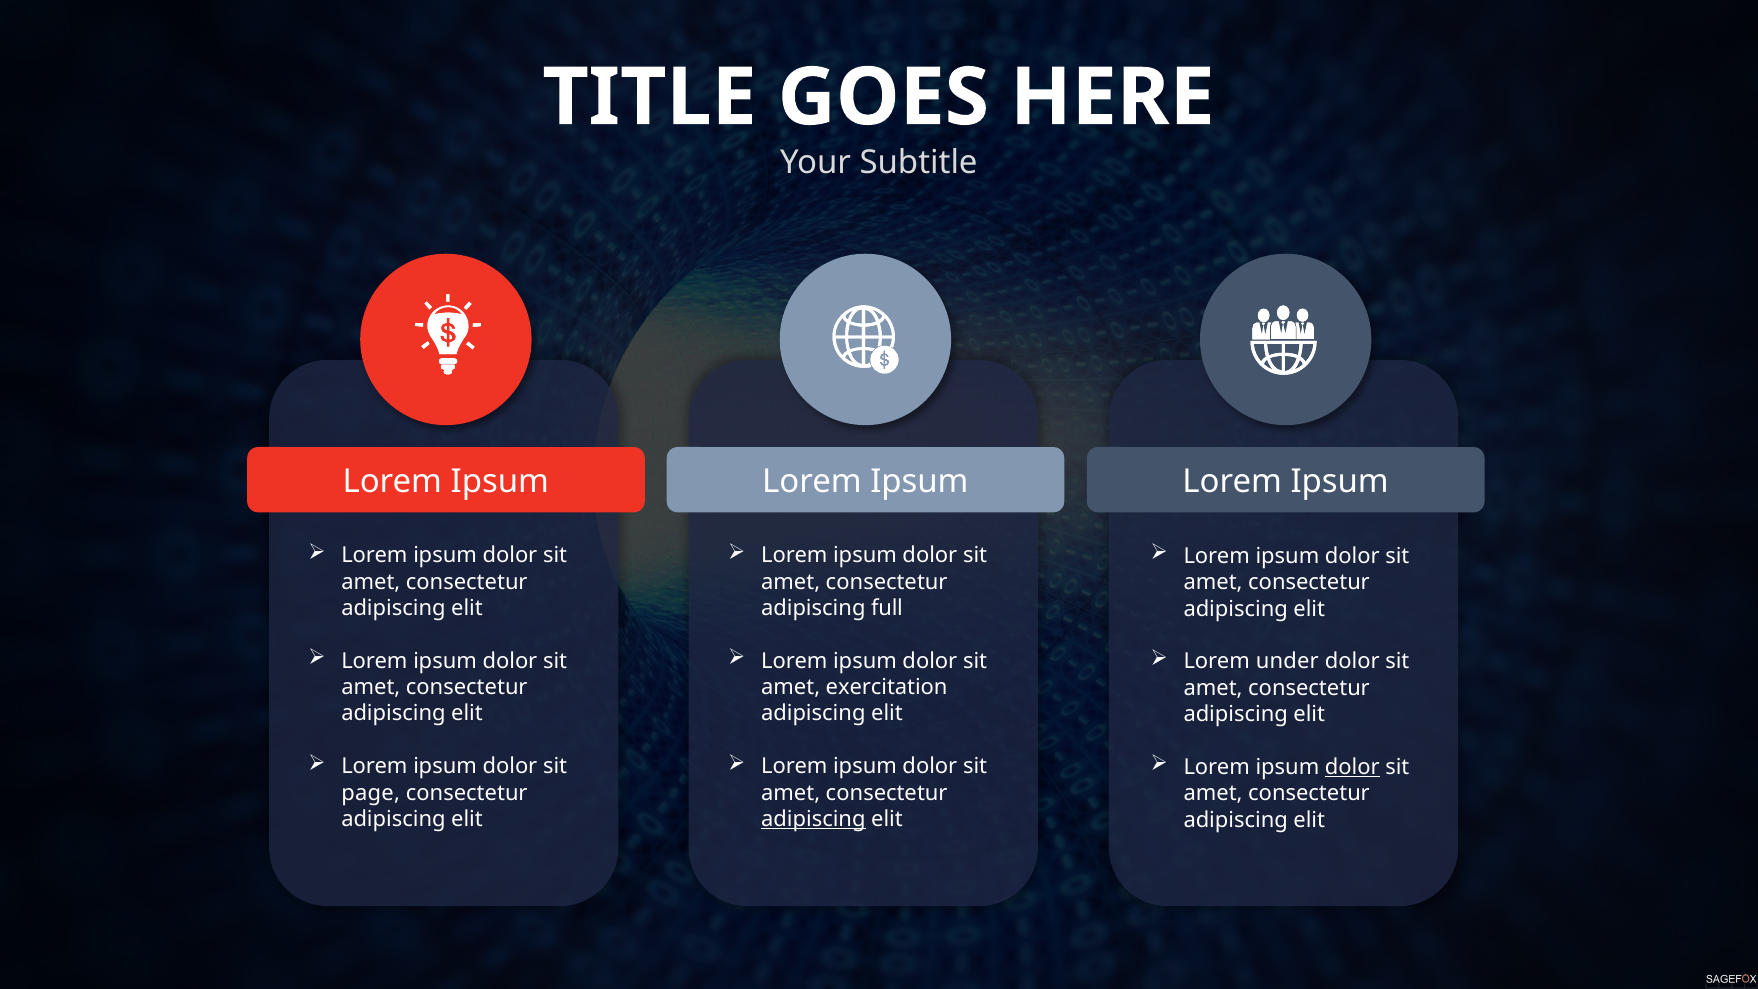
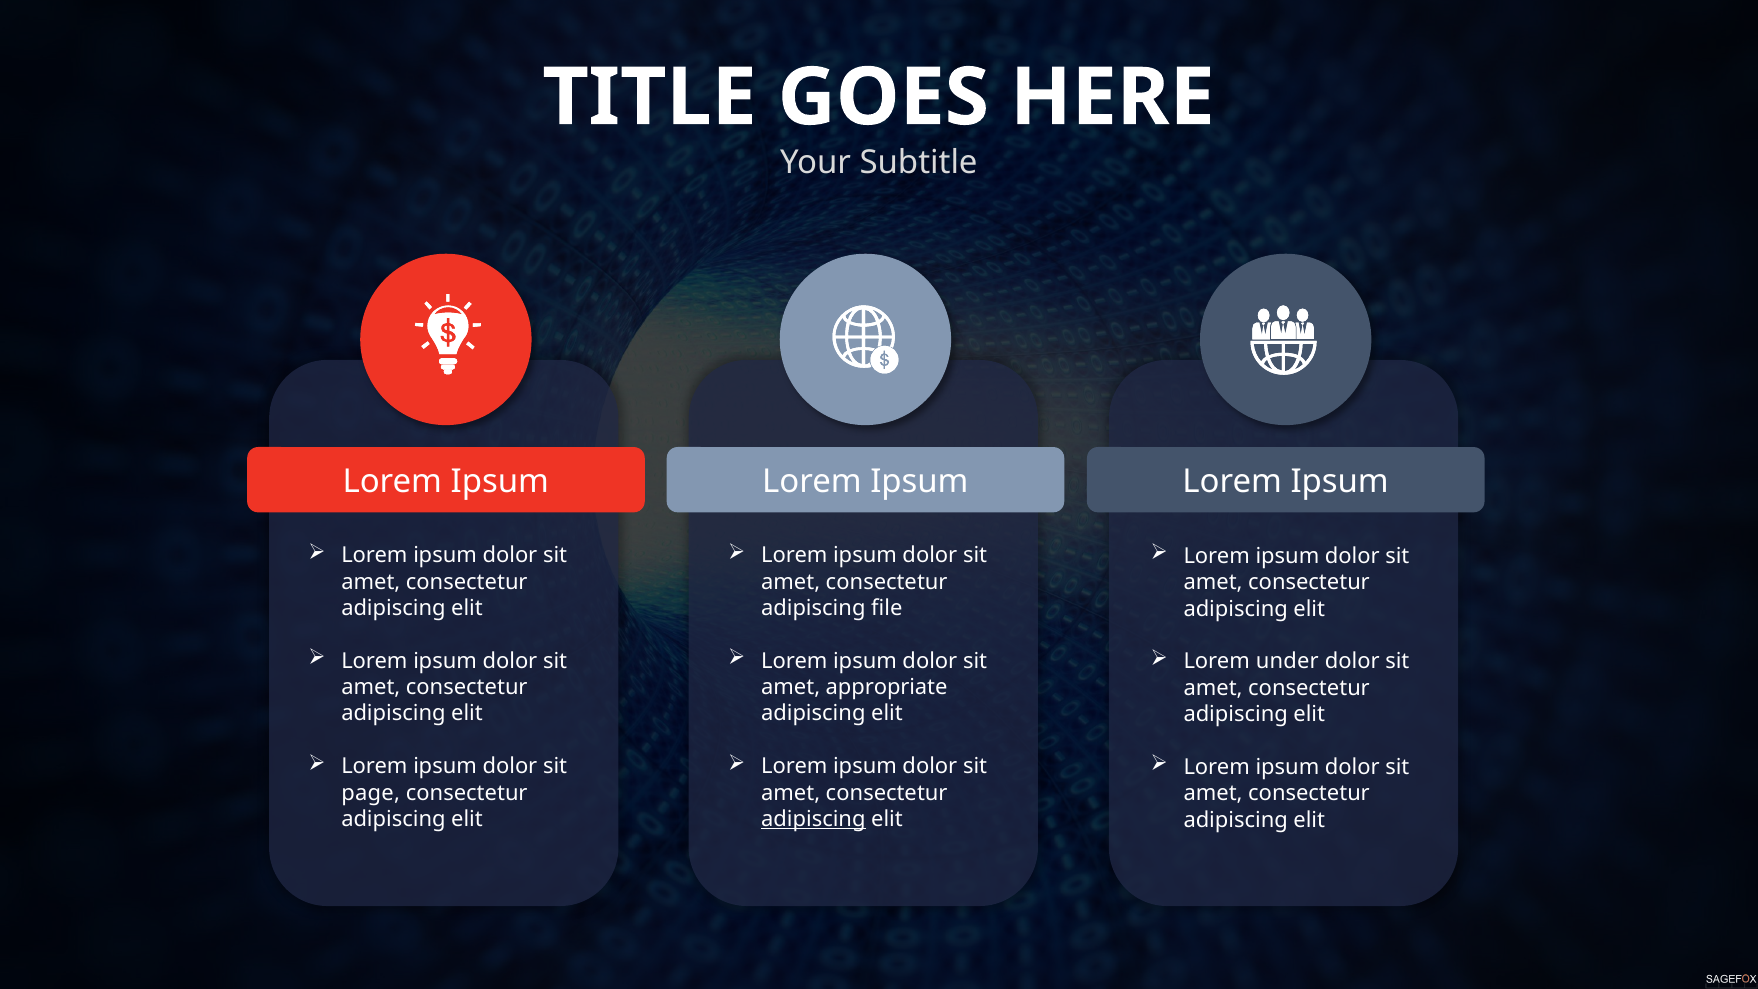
full: full -> file
exercitation: exercitation -> appropriate
dolor at (1352, 767) underline: present -> none
